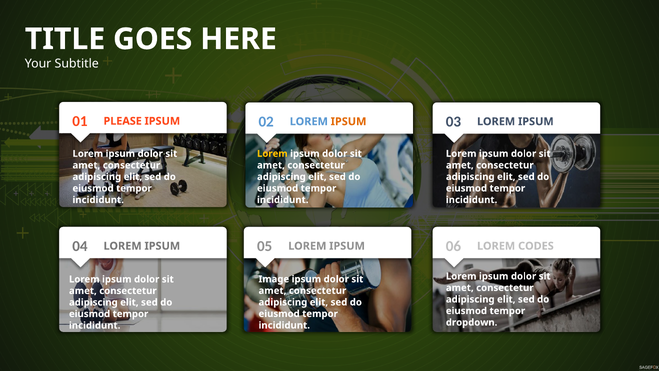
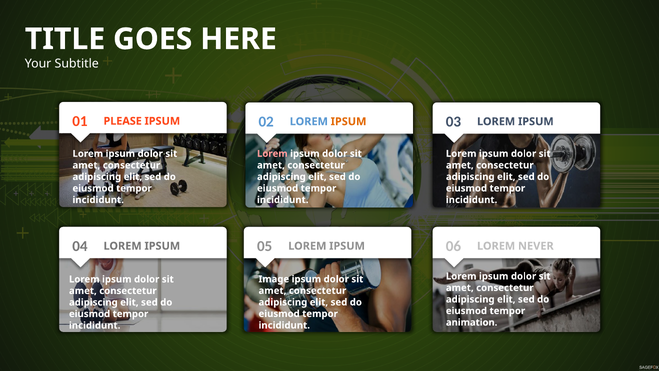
Lorem at (272, 154) colour: yellow -> pink
CODES: CODES -> NEVER
dropdown: dropdown -> animation
